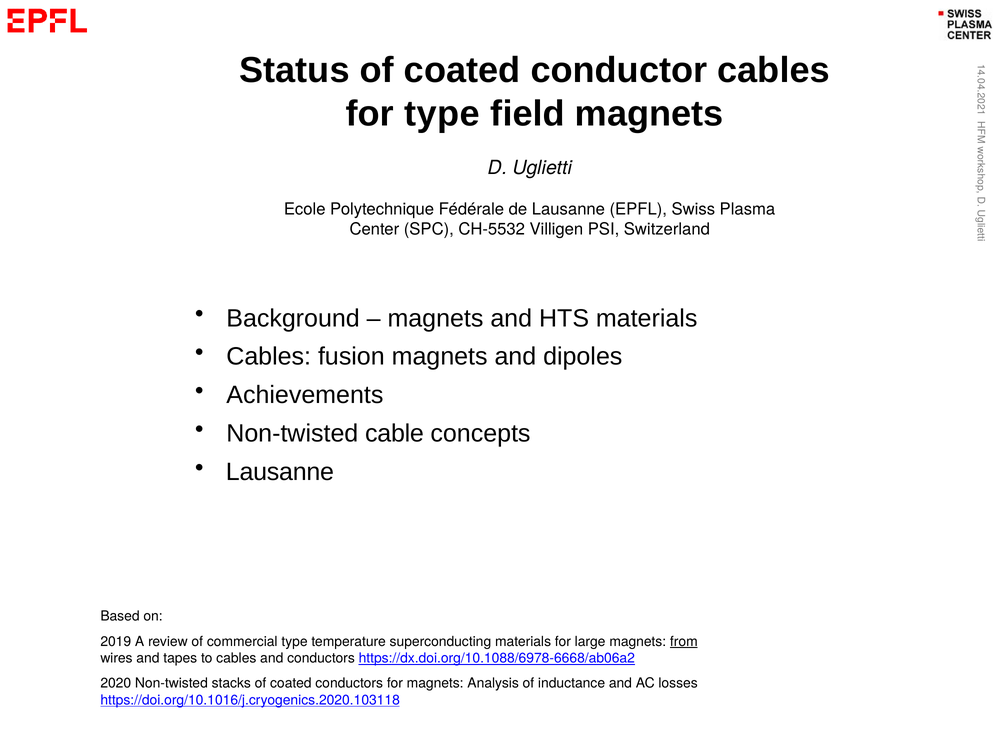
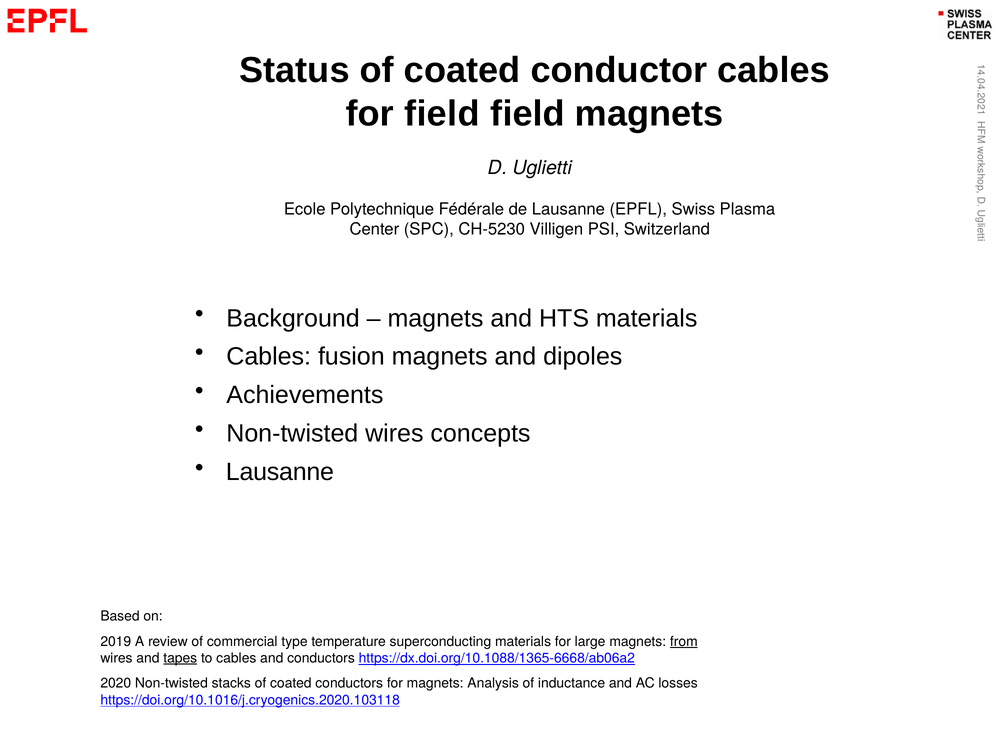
for type: type -> field
CH-5532: CH-5532 -> CH-5230
Non-twisted cable: cable -> wires
tapes underline: none -> present
https://dx.doi.org/10.1088/6978-6668/ab06a2: https://dx.doi.org/10.1088/6978-6668/ab06a2 -> https://dx.doi.org/10.1088/1365-6668/ab06a2
